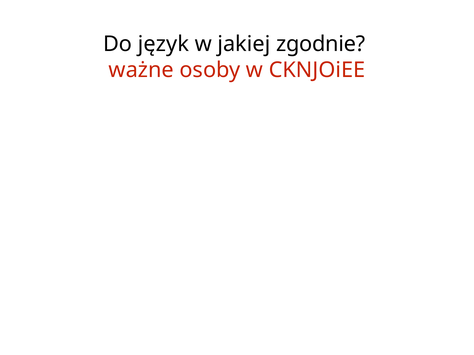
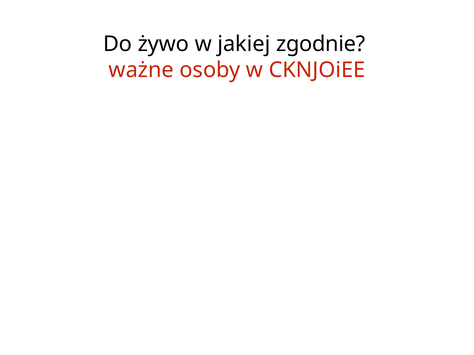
język: język -> żywo
